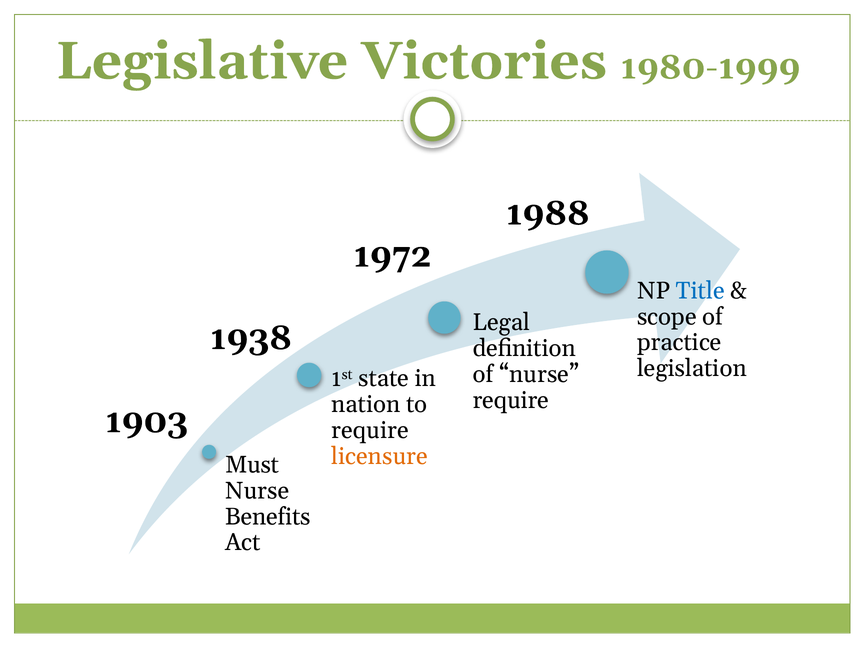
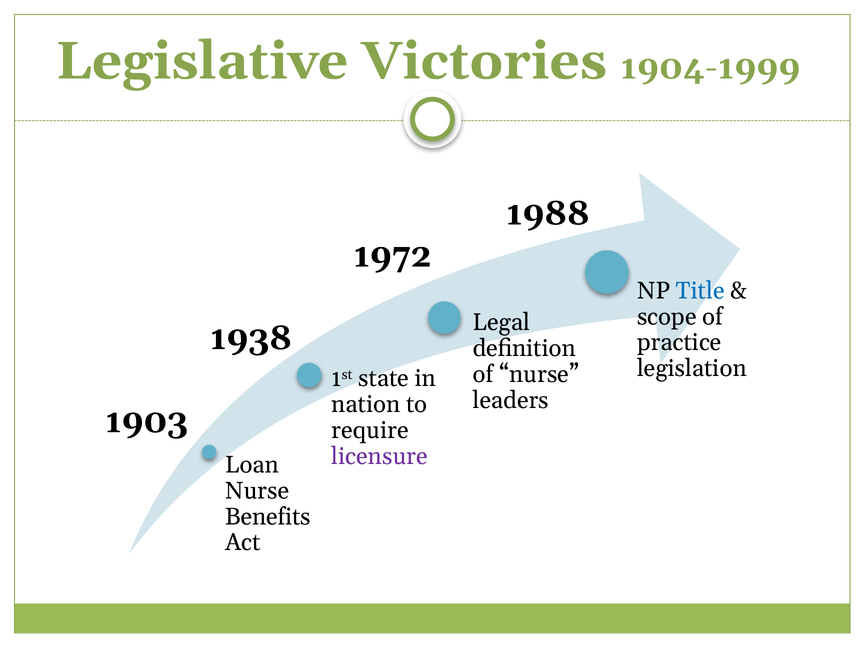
1980-1999: 1980-1999 -> 1904-1999
require at (511, 401): require -> leaders
licensure colour: orange -> purple
Must: Must -> Loan
